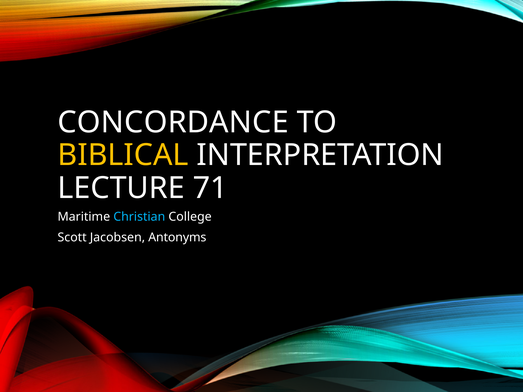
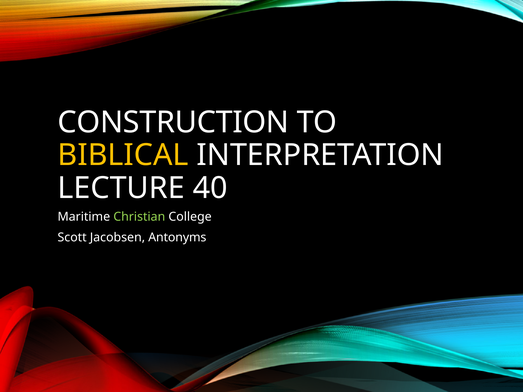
CONCORDANCE: CONCORDANCE -> CONSTRUCTION
71: 71 -> 40
Christian colour: light blue -> light green
